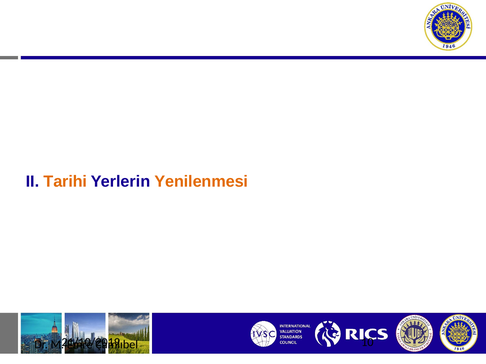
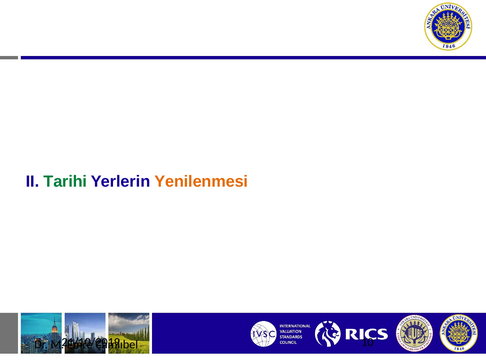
Tarihi colour: orange -> green
